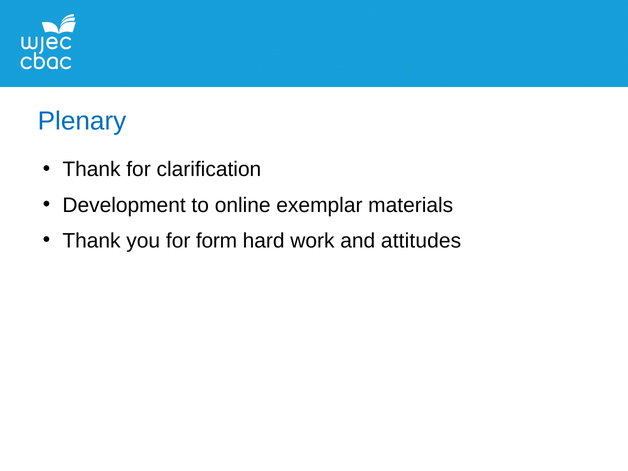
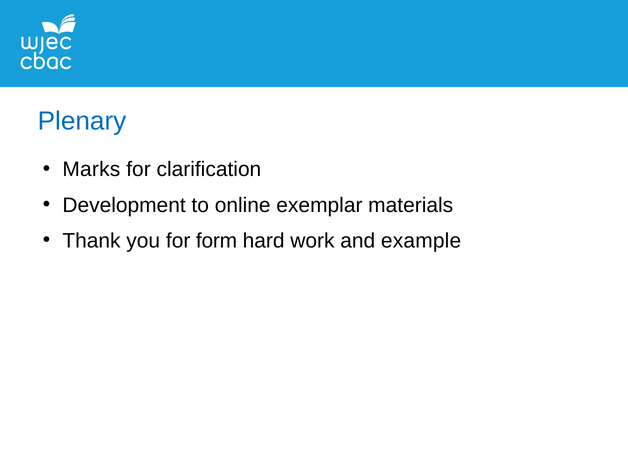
Thank at (91, 170): Thank -> Marks
attitudes: attitudes -> example
